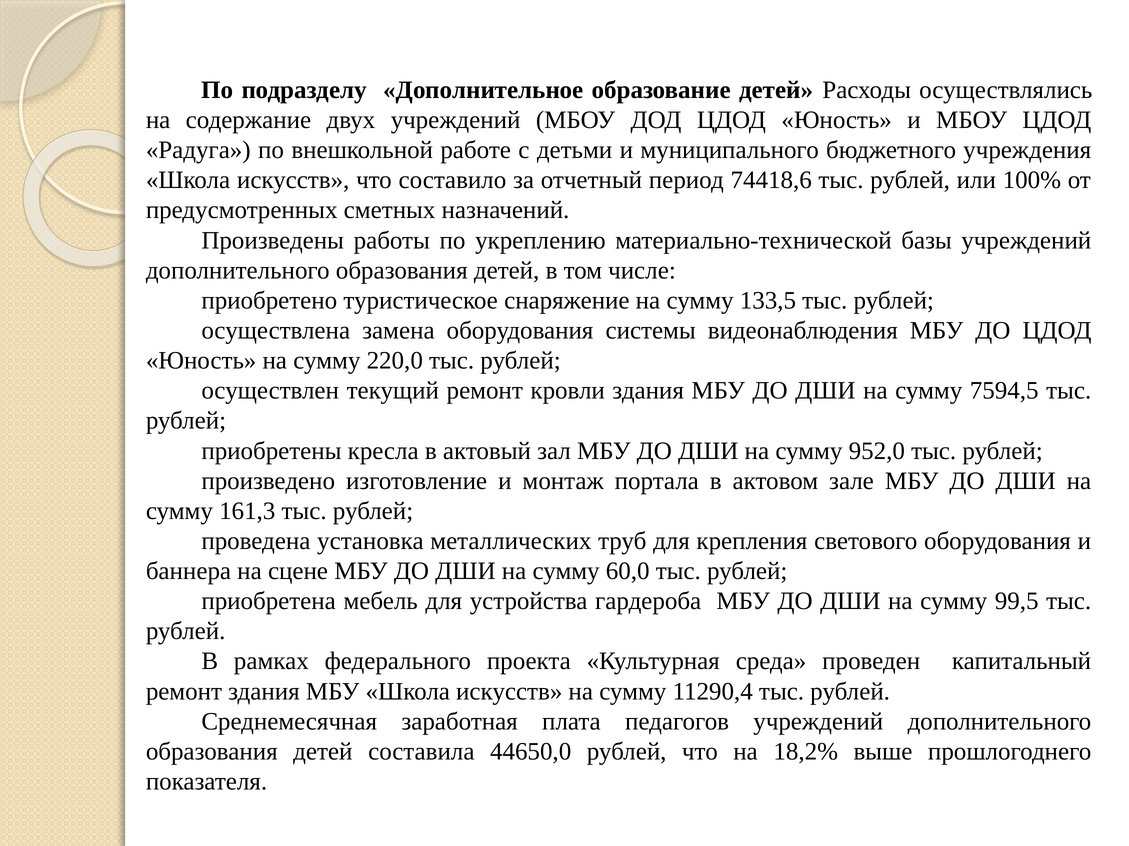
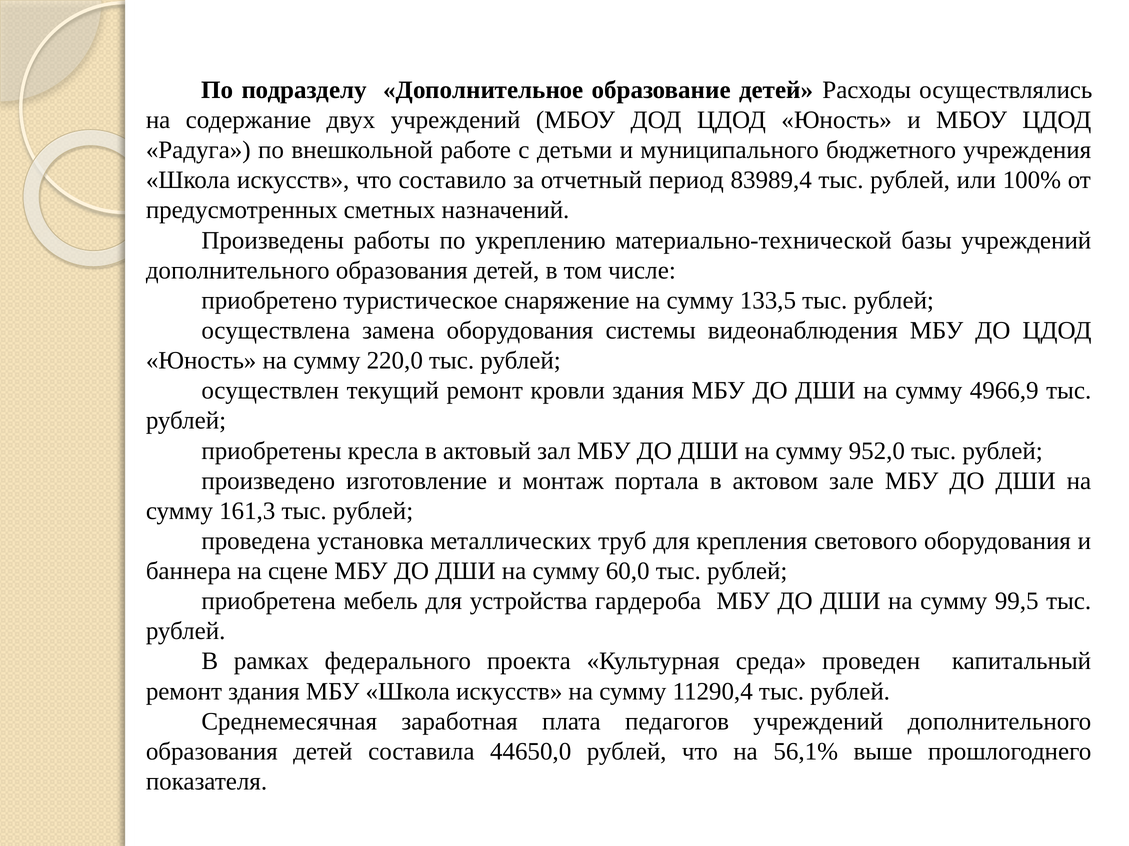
74418,6: 74418,6 -> 83989,4
7594,5: 7594,5 -> 4966,9
18,2%: 18,2% -> 56,1%
